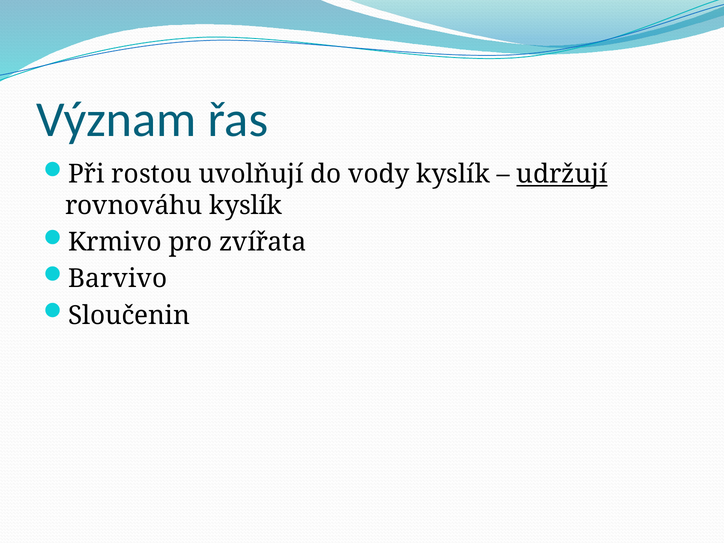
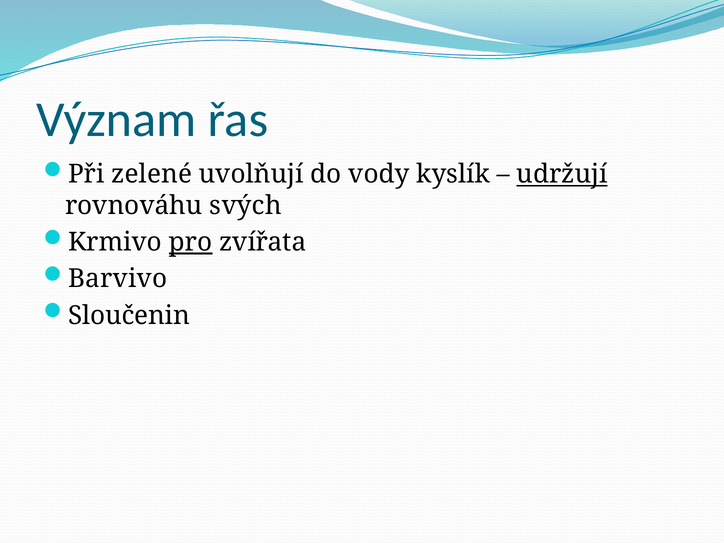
rostou: rostou -> zelené
rovnováhu kyslík: kyslík -> svých
pro underline: none -> present
